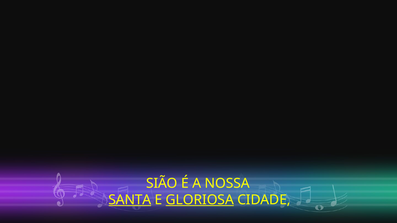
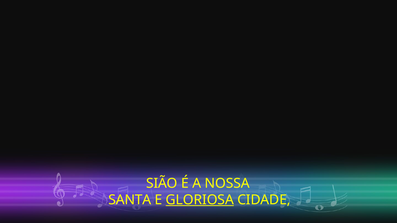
SANTA underline: present -> none
